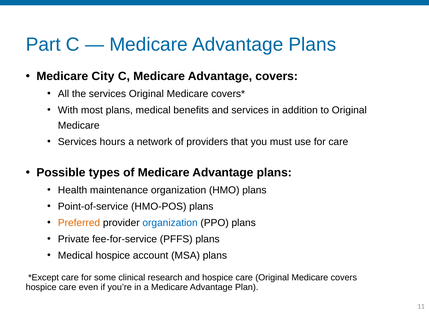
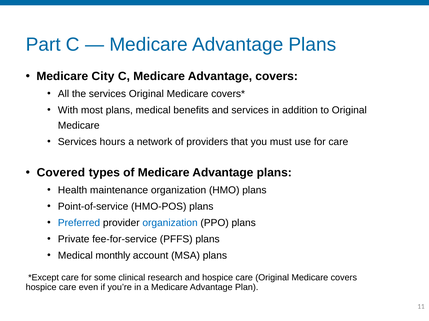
Possible: Possible -> Covered
Preferred colour: orange -> blue
Medical hospice: hospice -> monthly
